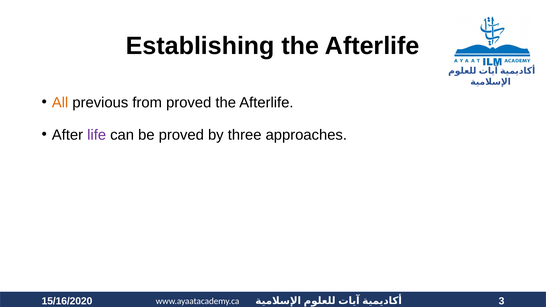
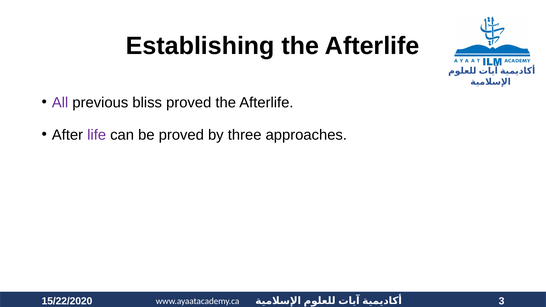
All colour: orange -> purple
from: from -> bliss
15/16/2020: 15/16/2020 -> 15/22/2020
